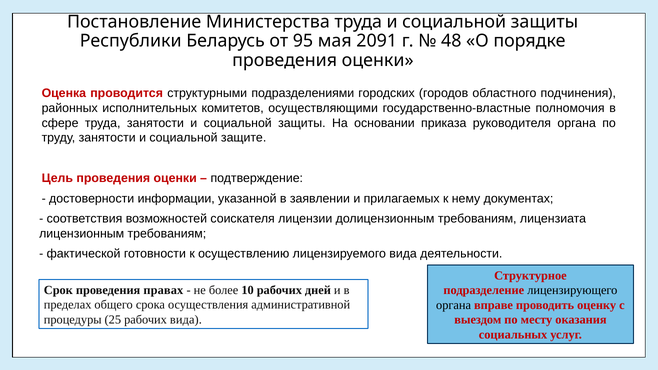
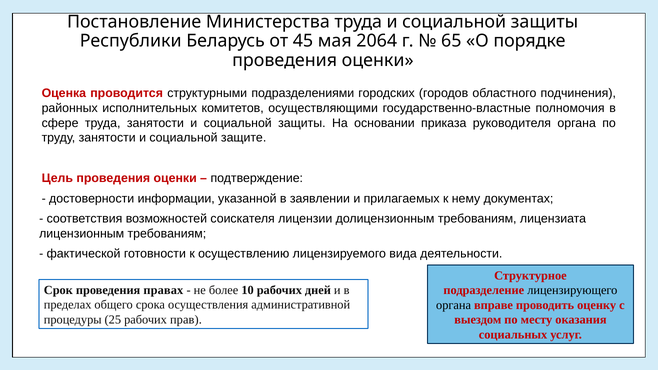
95: 95 -> 45
2091: 2091 -> 2064
48: 48 -> 65
рабочих вида: вида -> прав
